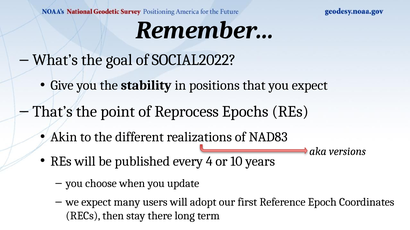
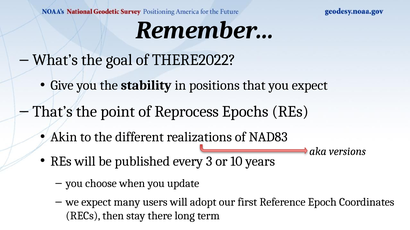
SOCIAL2022: SOCIAL2022 -> THERE2022
4: 4 -> 3
